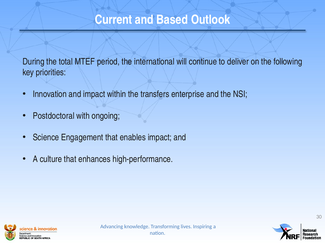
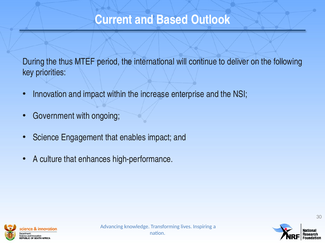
total: total -> thus
transfers: transfers -> increase
Postdoctoral: Postdoctoral -> Government
